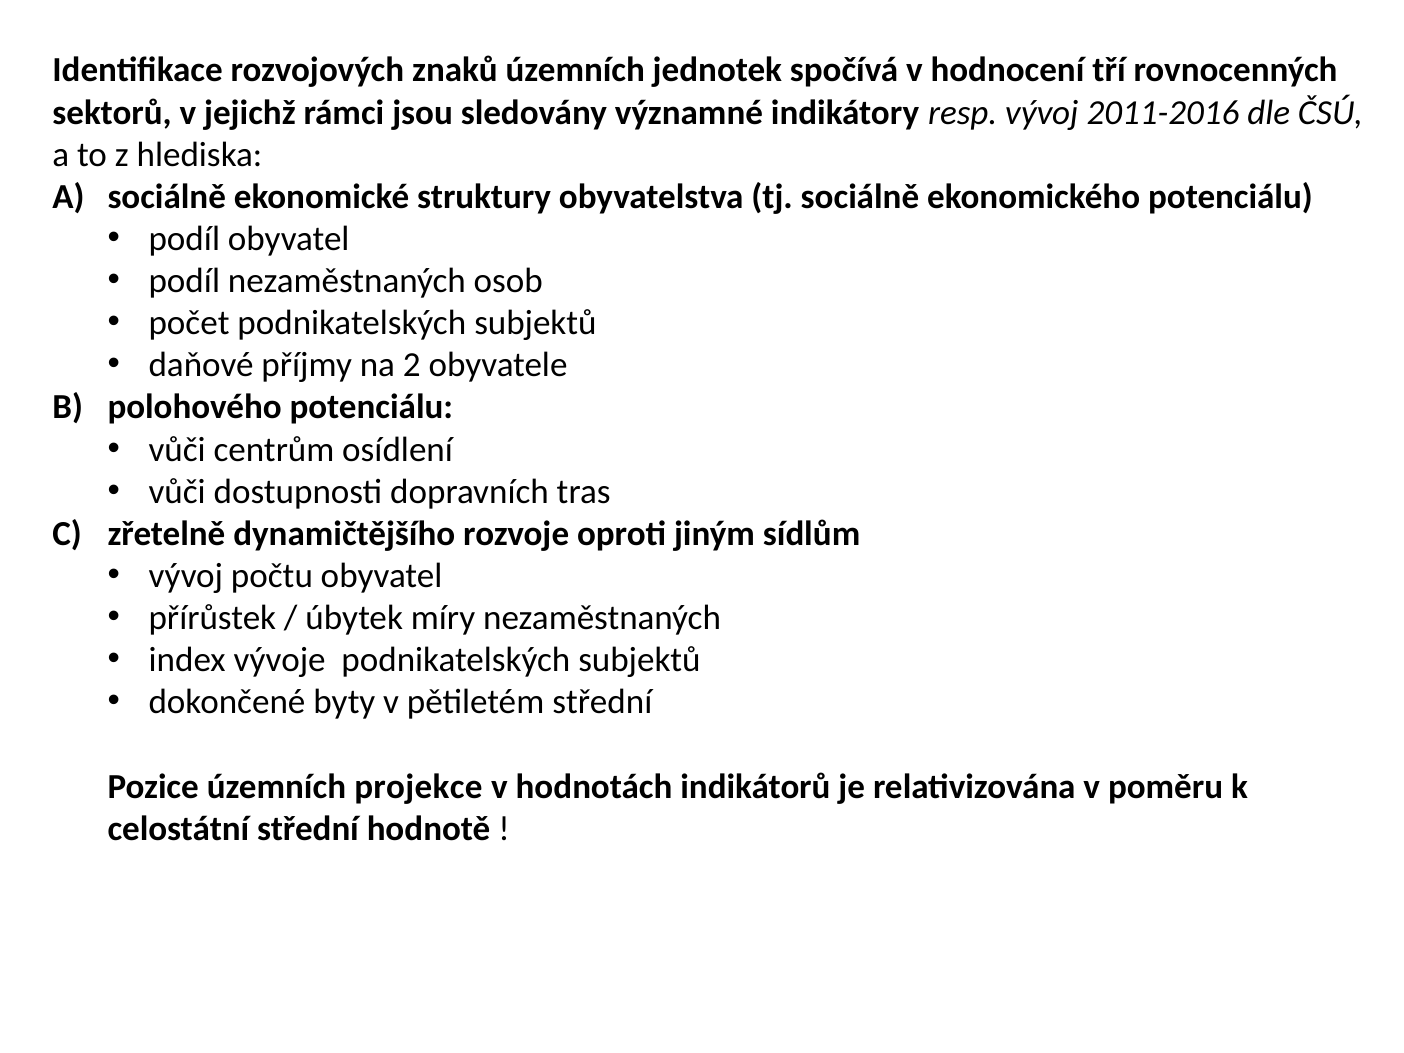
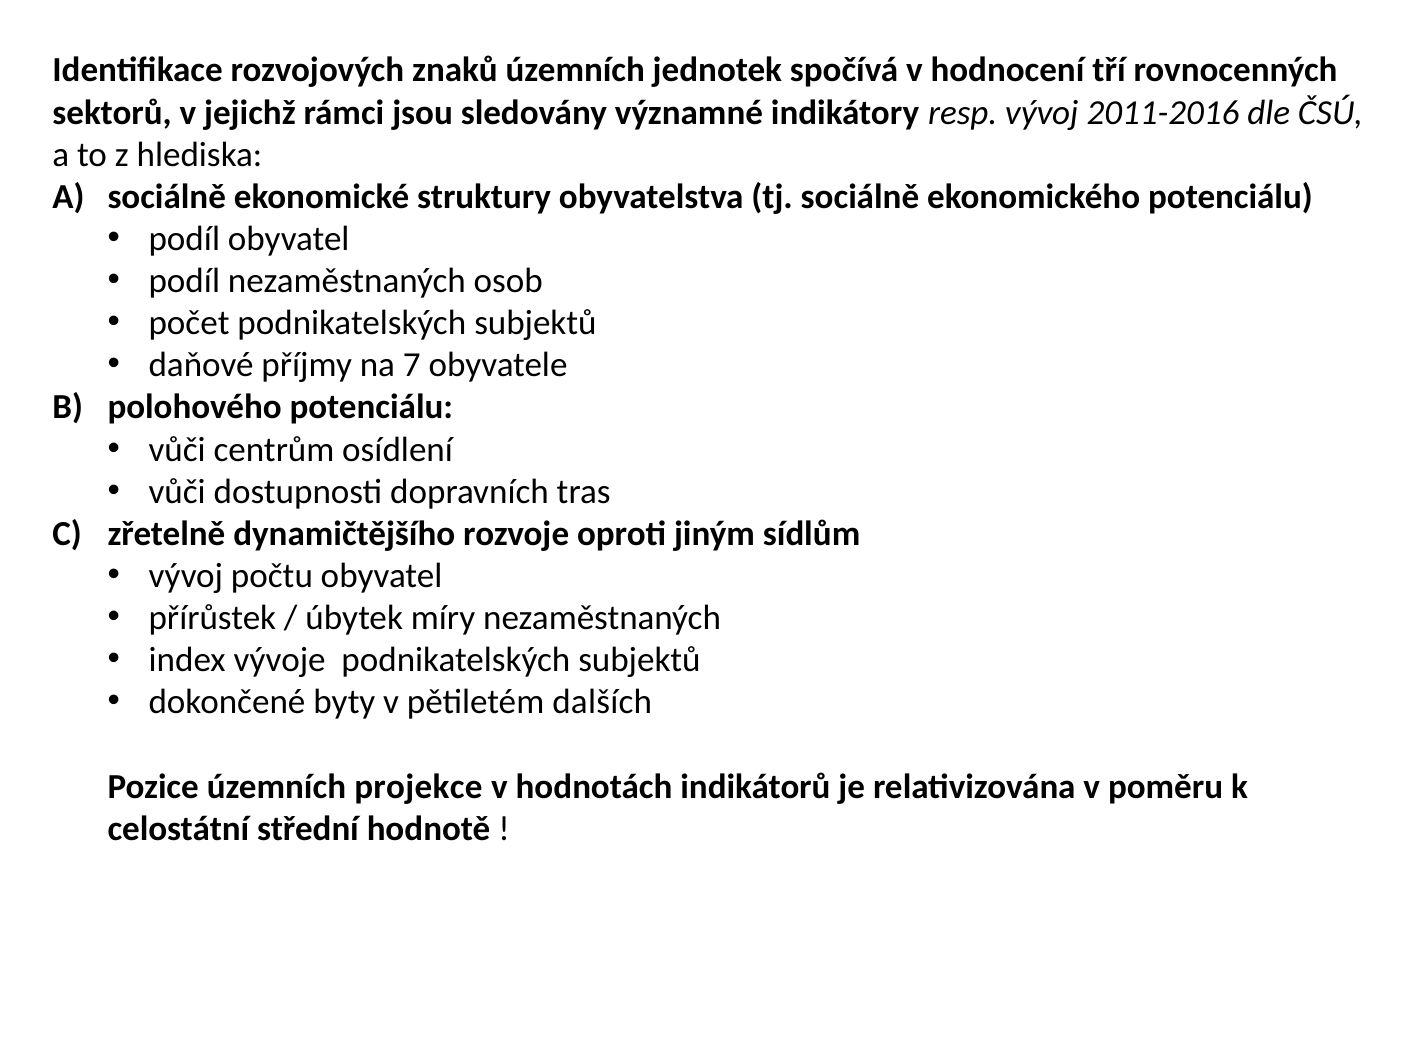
2: 2 -> 7
pětiletém střední: střední -> dalších
